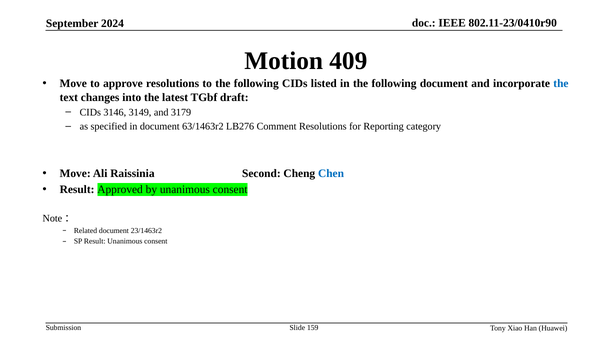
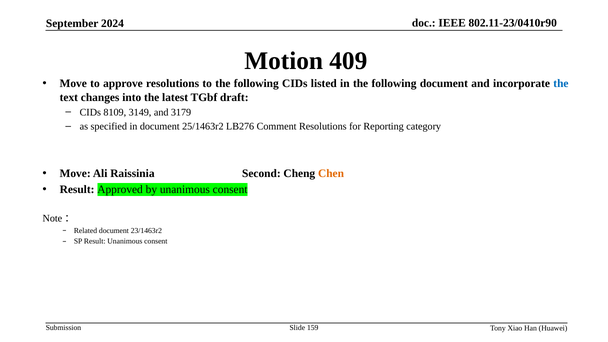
3146: 3146 -> 8109
63/1463r2: 63/1463r2 -> 25/1463r2
Chen colour: blue -> orange
